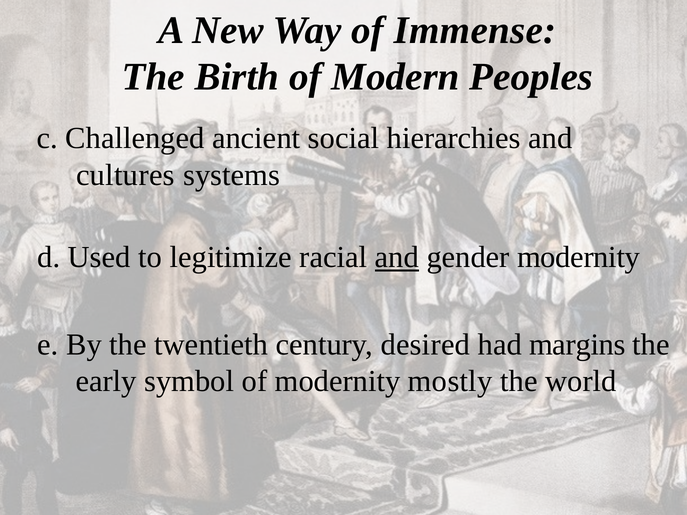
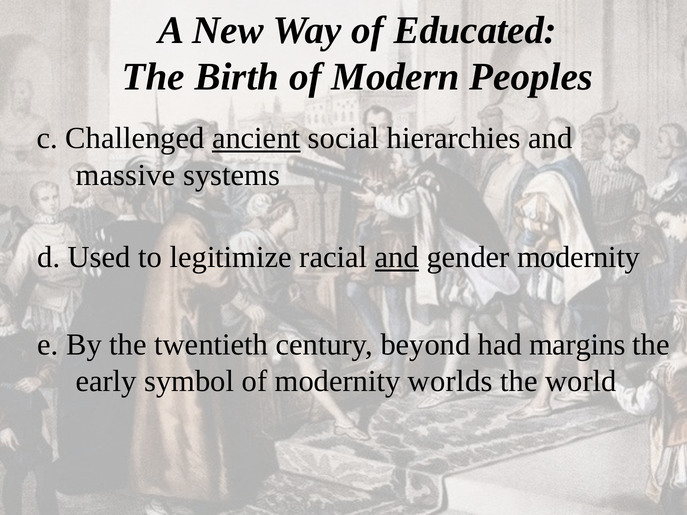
Immense: Immense -> Educated
ancient underline: none -> present
cultures: cultures -> massive
desired: desired -> beyond
mostly: mostly -> worlds
